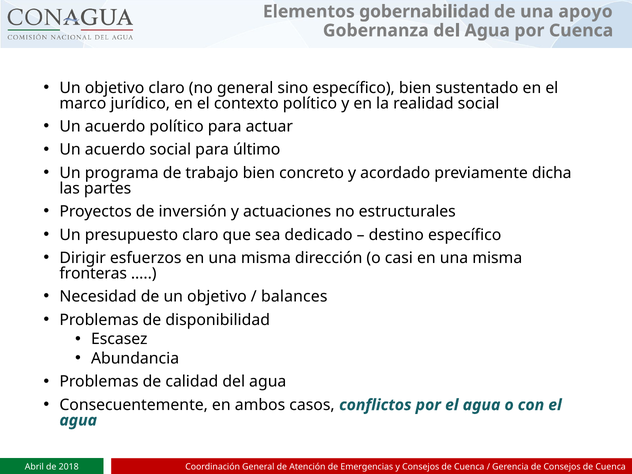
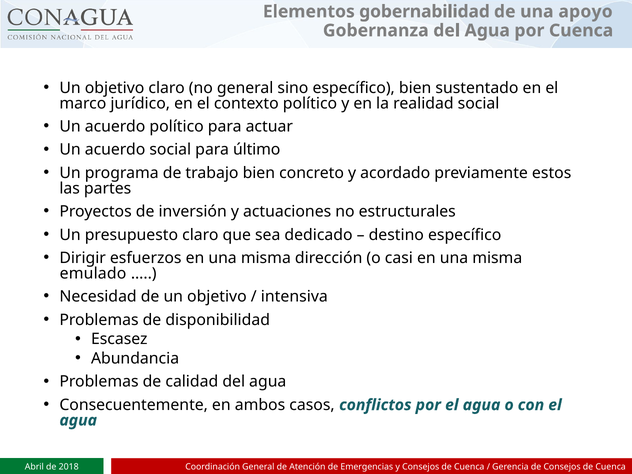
dicha: dicha -> estos
fronteras: fronteras -> emulado
balances: balances -> intensiva
